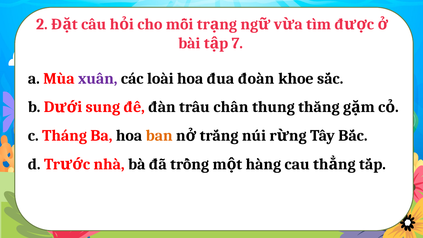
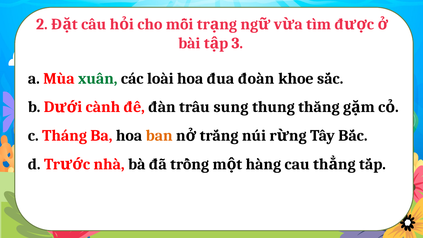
7: 7 -> 3
xuân colour: purple -> green
sung: sung -> cành
chân: chân -> sung
